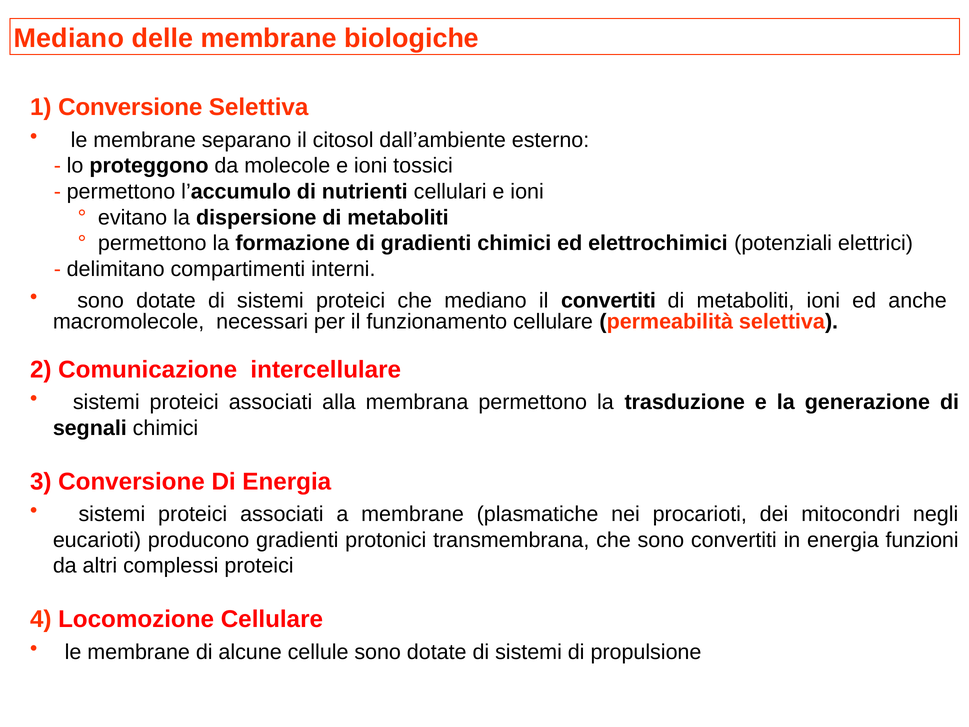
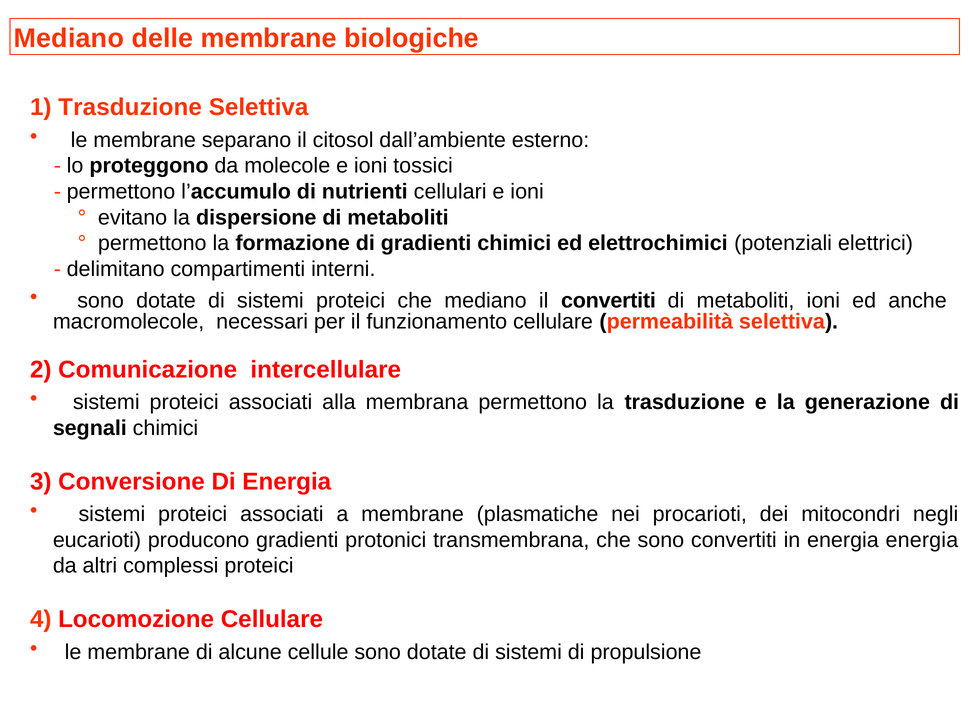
1 Conversione: Conversione -> Trasduzione
energia funzioni: funzioni -> energia
